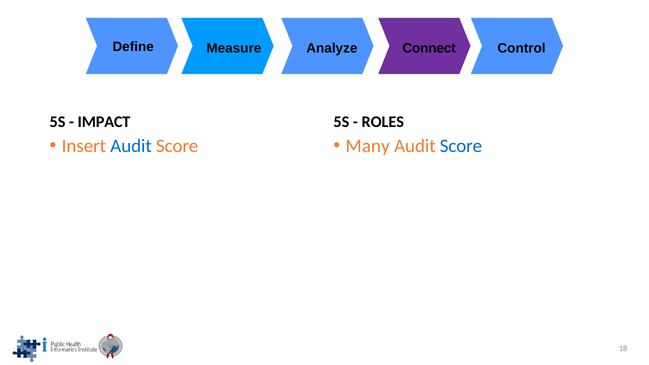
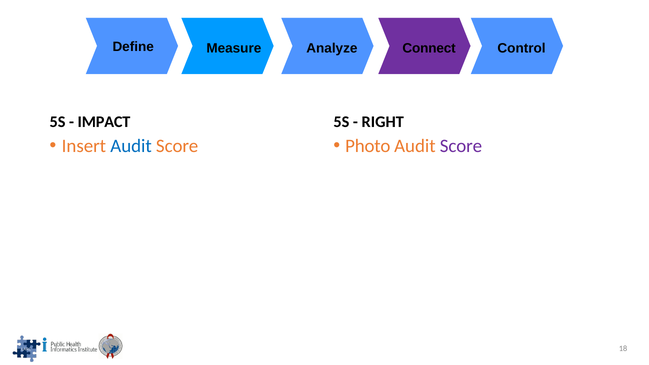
ROLES: ROLES -> RIGHT
Many: Many -> Photo
Score at (461, 146) colour: blue -> purple
